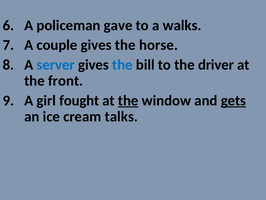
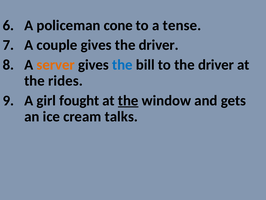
gave: gave -> cone
walks: walks -> tense
horse at (159, 45): horse -> driver
server colour: blue -> orange
front: front -> rides
gets underline: present -> none
